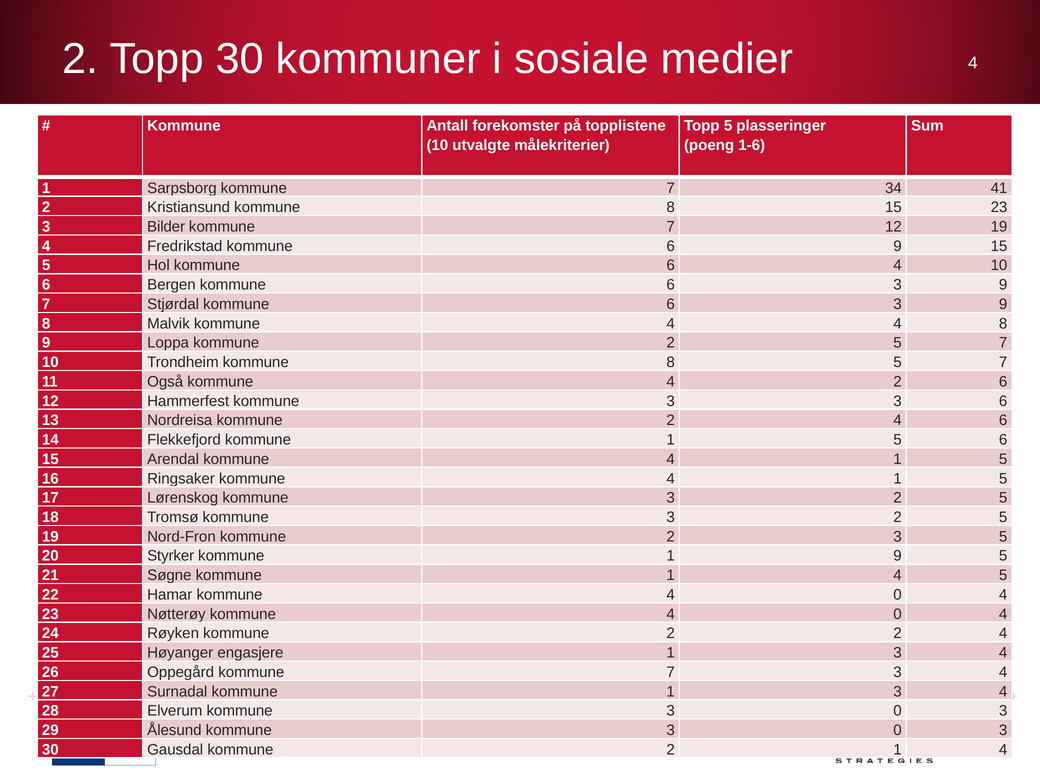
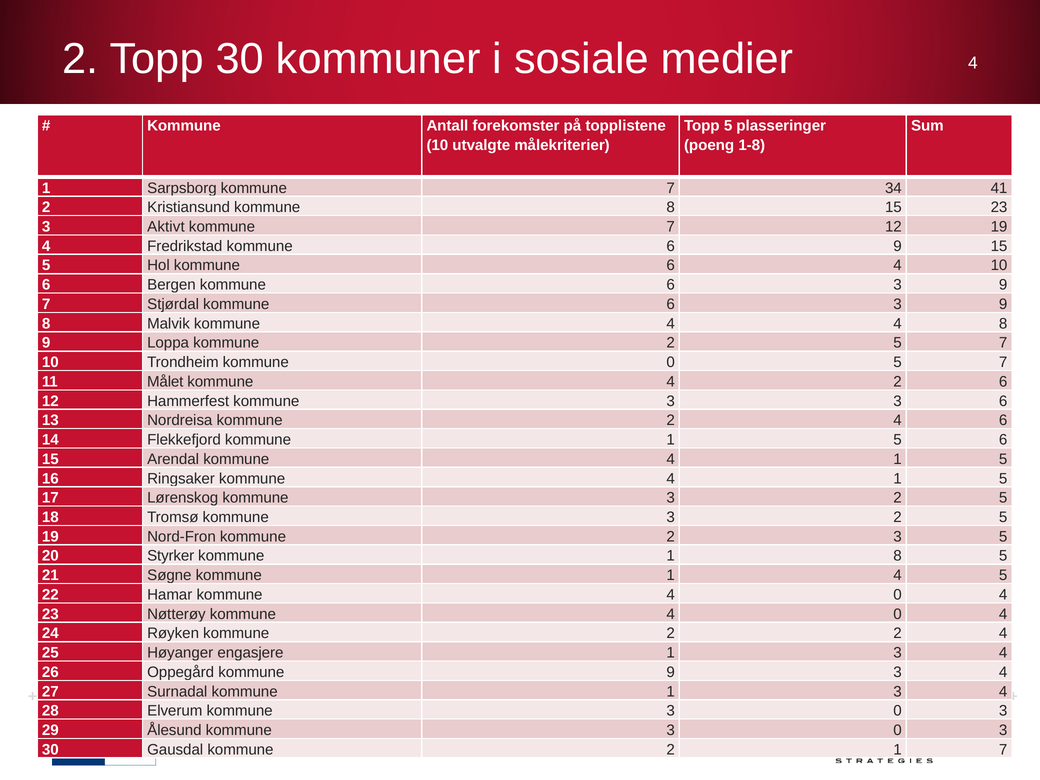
1-6: 1-6 -> 1-8
Bilder: Bilder -> Aktivt
Trondheim kommune 8: 8 -> 0
Også: Også -> Målet
1 9: 9 -> 8
Oppegård kommune 7: 7 -> 9
2 1 4: 4 -> 7
